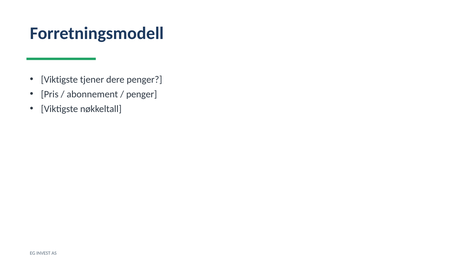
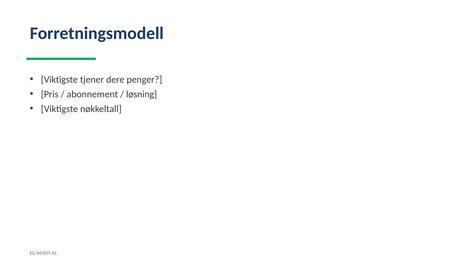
penger at (142, 94): penger -> løsning
